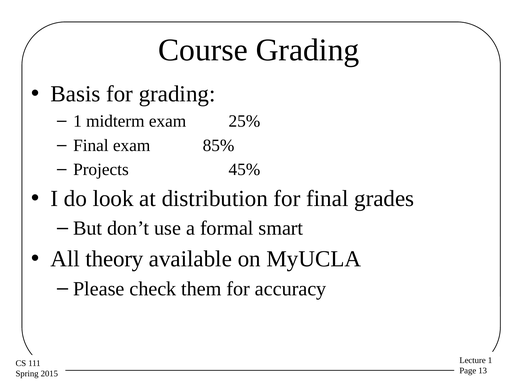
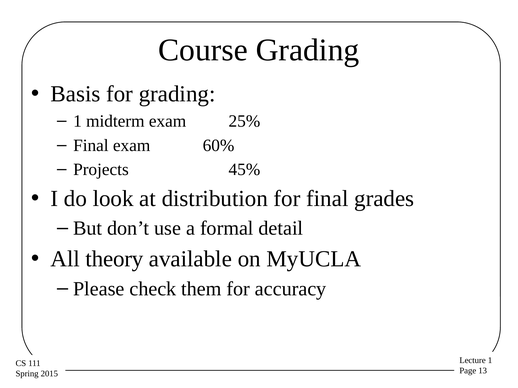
85%: 85% -> 60%
smart: smart -> detail
